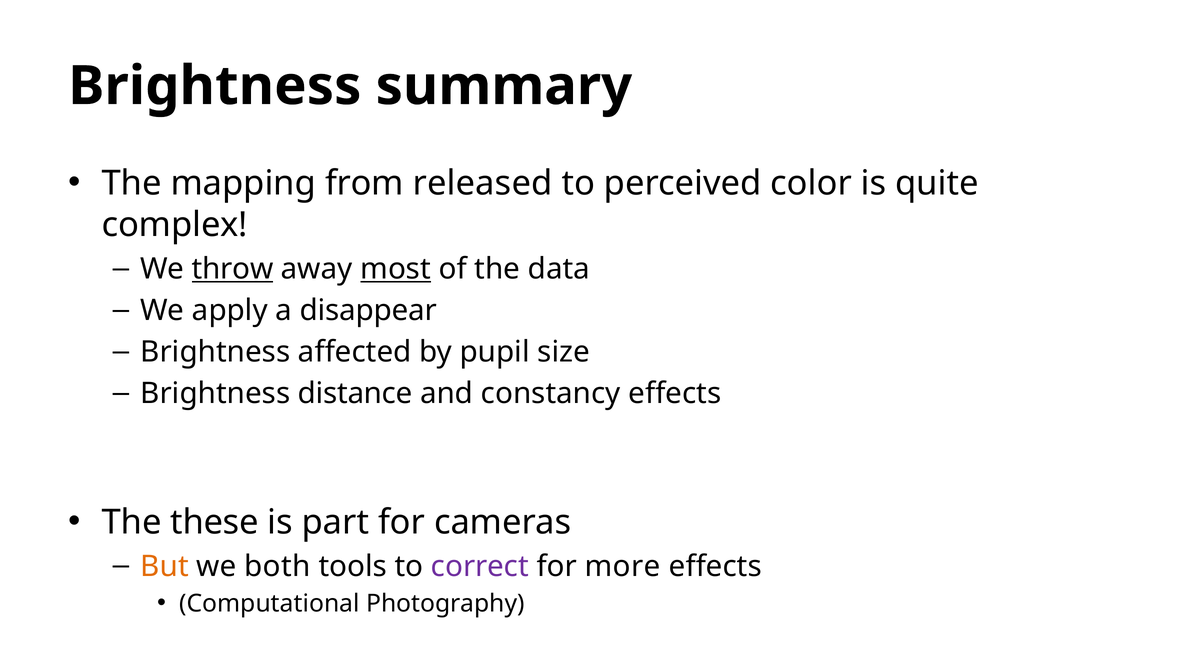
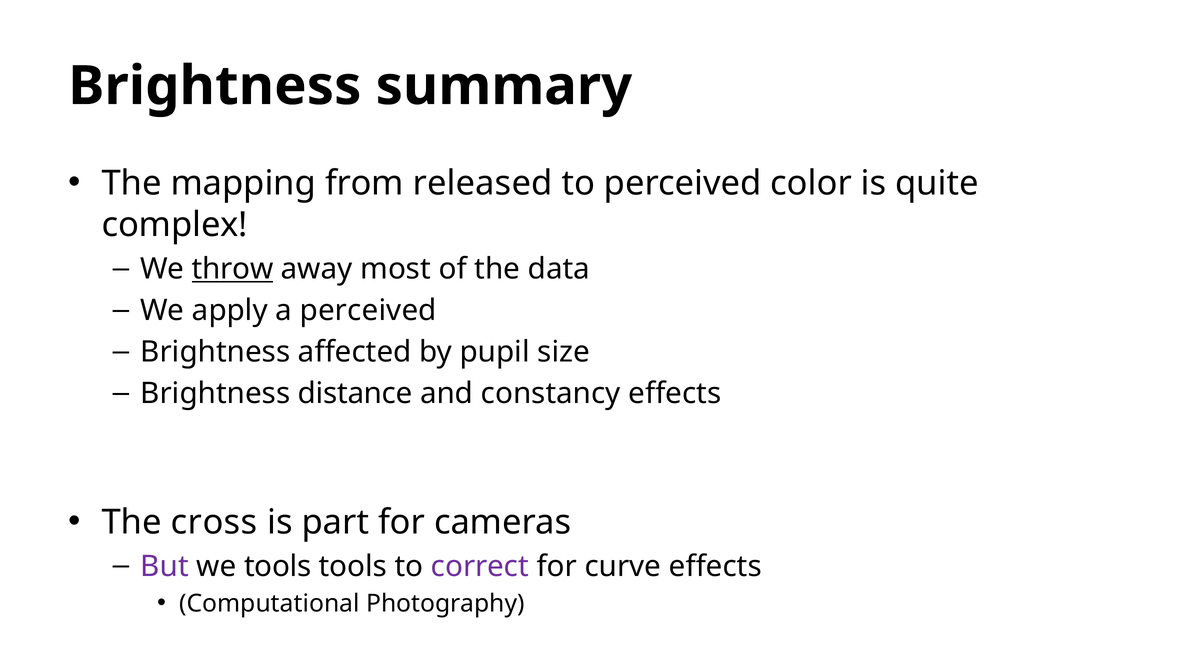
most underline: present -> none
a disappear: disappear -> perceived
these: these -> cross
But colour: orange -> purple
we both: both -> tools
more: more -> curve
